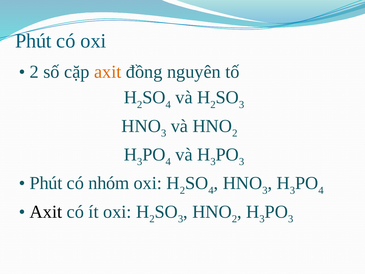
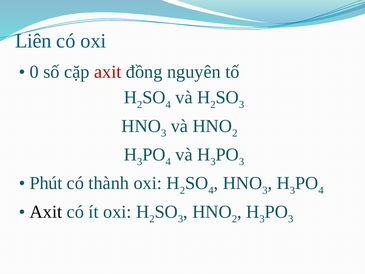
Phút at (33, 41): Phút -> Liên
2 at (34, 72): 2 -> 0
axit at (108, 72) colour: orange -> red
nhóm: nhóm -> thành
